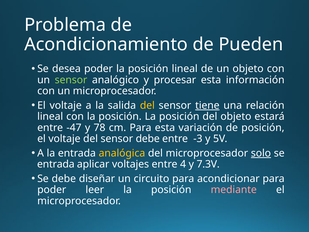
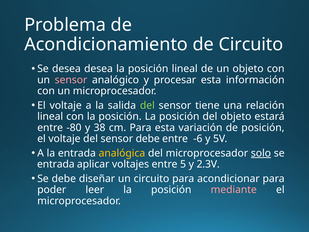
de Pueden: Pueden -> Circuito
desea poder: poder -> desea
sensor at (71, 80) colour: light green -> pink
del at (147, 105) colour: yellow -> light green
tiene underline: present -> none
-47: -47 -> -80
78: 78 -> 38
-3: -3 -> -6
4: 4 -> 5
7.3V: 7.3V -> 2.3V
